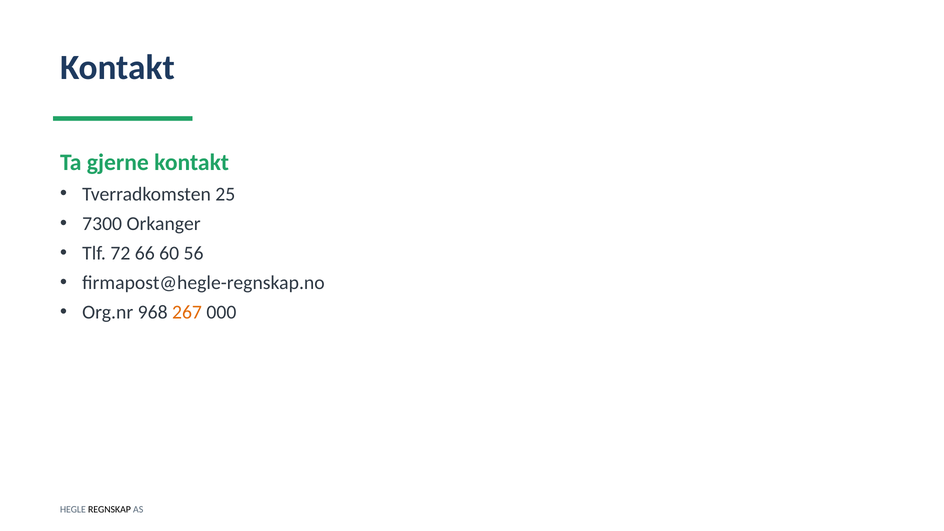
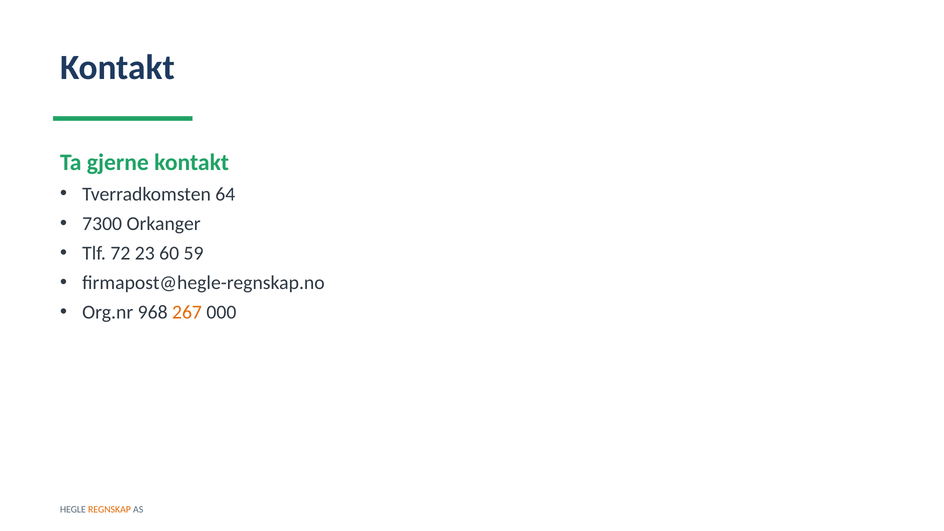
25: 25 -> 64
66: 66 -> 23
56: 56 -> 59
REGNSKAP colour: black -> orange
